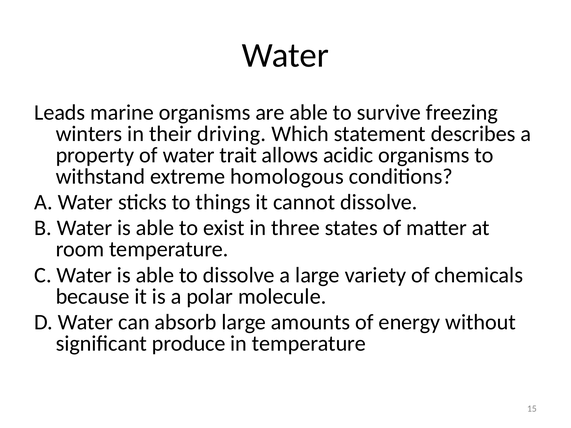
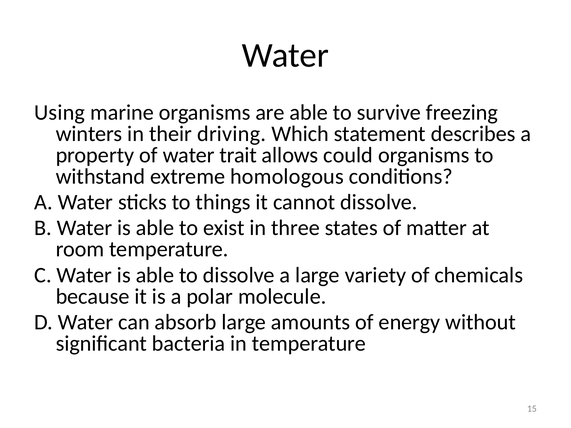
Leads: Leads -> Using
acidic: acidic -> could
produce: produce -> bacteria
